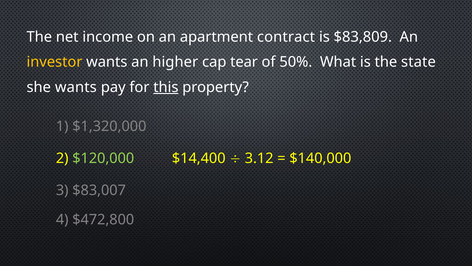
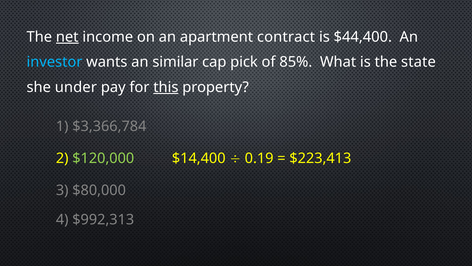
net underline: none -> present
$83,809: $83,809 -> $44,400
investor colour: yellow -> light blue
higher: higher -> similar
tear: tear -> pick
50%: 50% -> 85%
she wants: wants -> under
$1,320,000: $1,320,000 -> $3,366,784
3.12: 3.12 -> 0.19
$140,000: $140,000 -> $223,413
$83,007: $83,007 -> $80,000
$472,800: $472,800 -> $992,313
